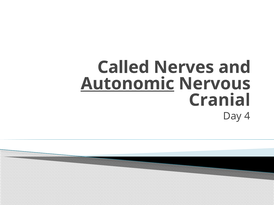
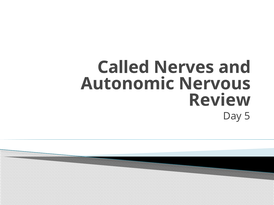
Autonomic underline: present -> none
Cranial: Cranial -> Review
4: 4 -> 5
